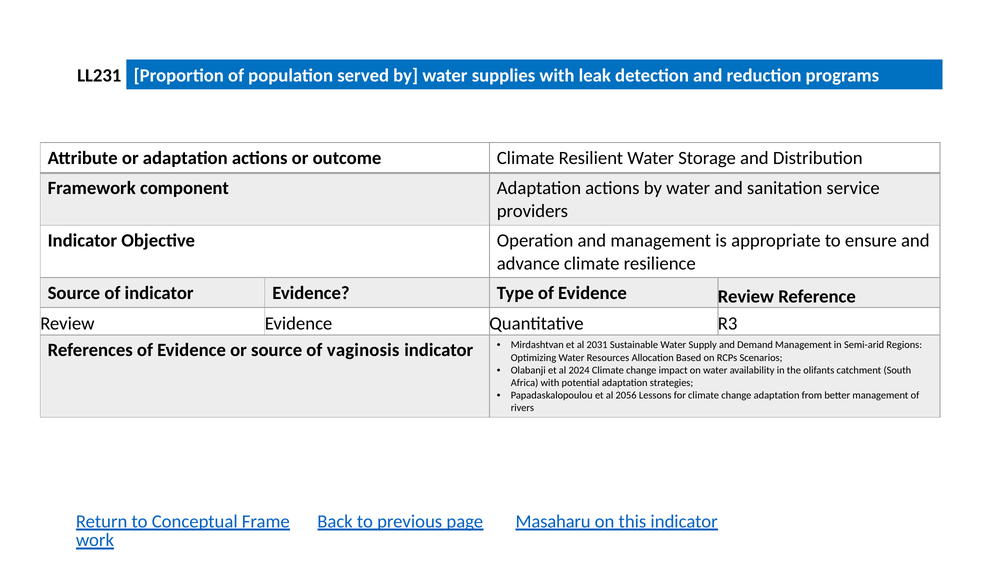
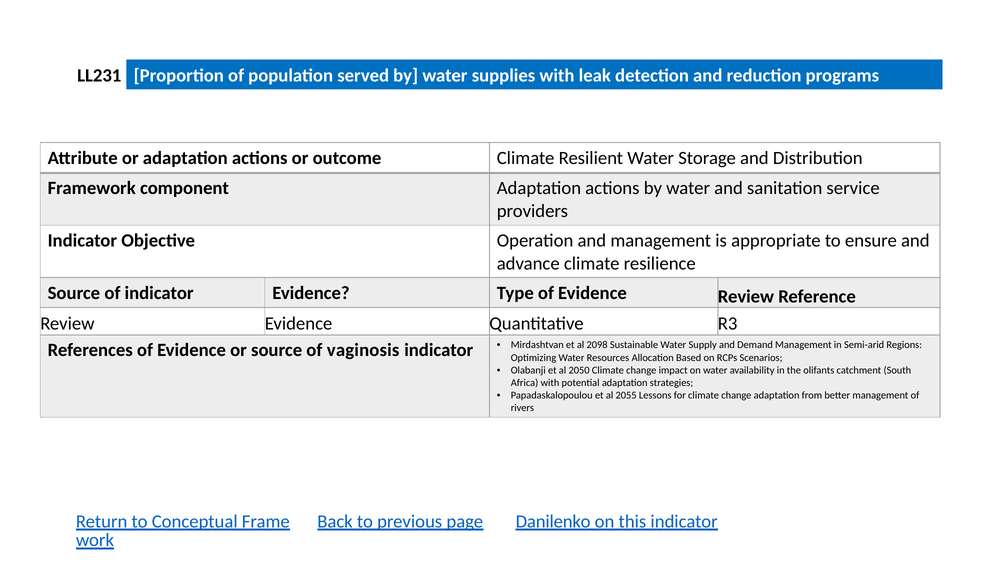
2031: 2031 -> 2098
2024: 2024 -> 2050
2056: 2056 -> 2055
Masaharu: Masaharu -> Danilenko
